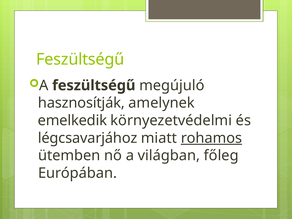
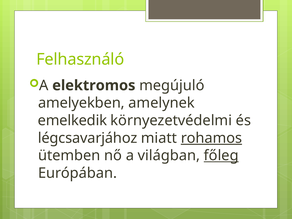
Feszültségű at (80, 59): Feszültségű -> Felhasználó
A feszültségű: feszültségű -> elektromos
hasznosítják: hasznosítják -> amelyekben
főleg underline: none -> present
